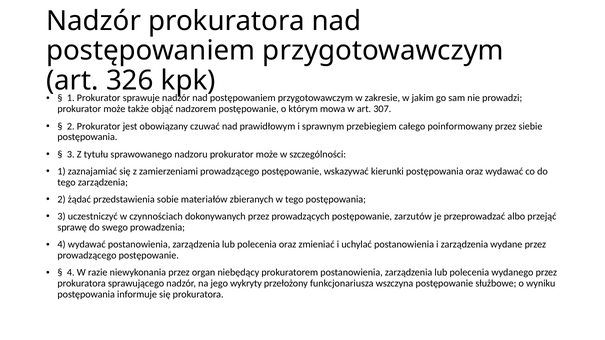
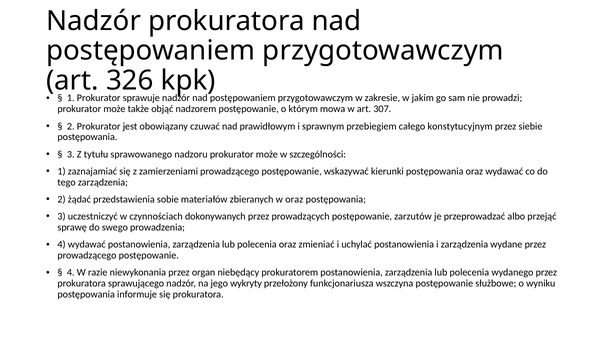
poinformowany: poinformowany -> konstytucyjnym
w tego: tego -> oraz
